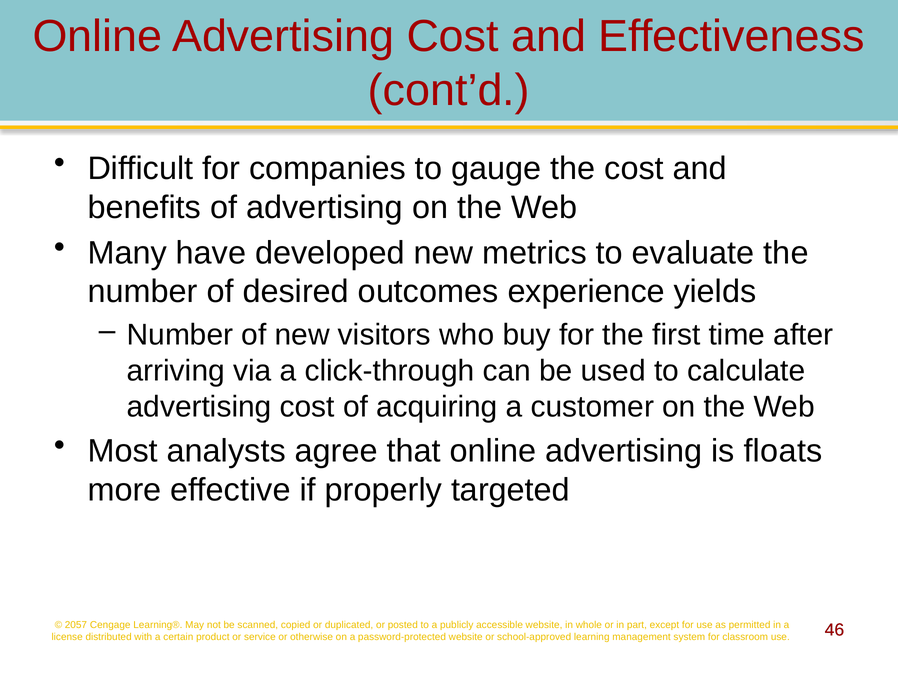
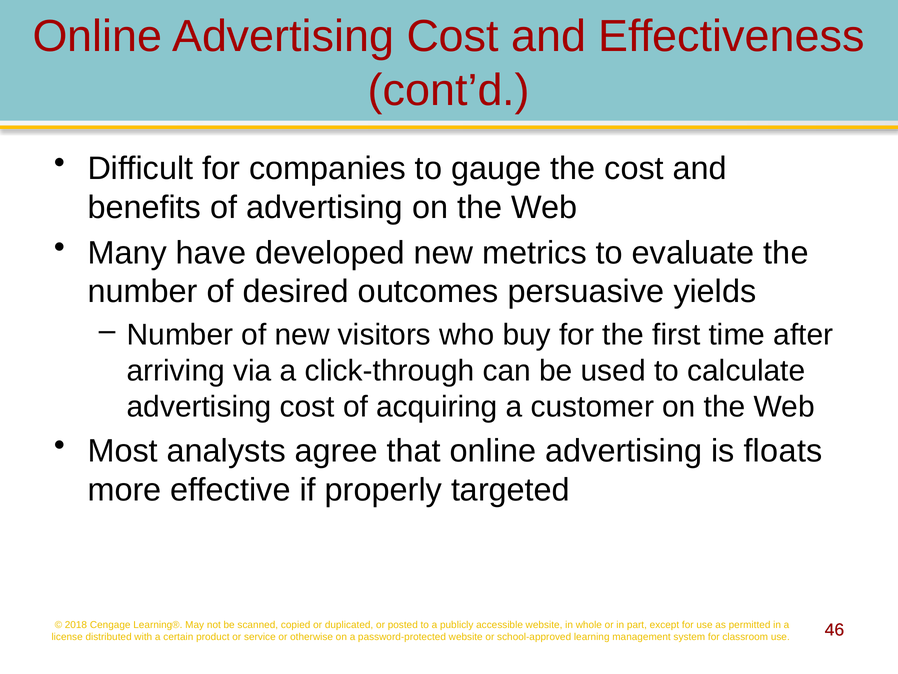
experience: experience -> persuasive
2057: 2057 -> 2018
